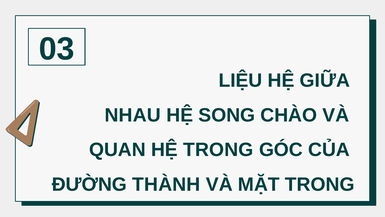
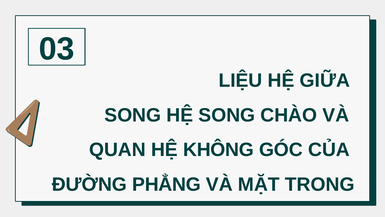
NHAU at (133, 115): NHAU -> SONG
HỆ TRONG: TRONG -> KHÔNG
THÀNH: THÀNH -> PHẲNG
